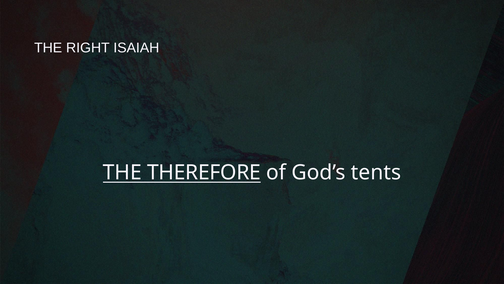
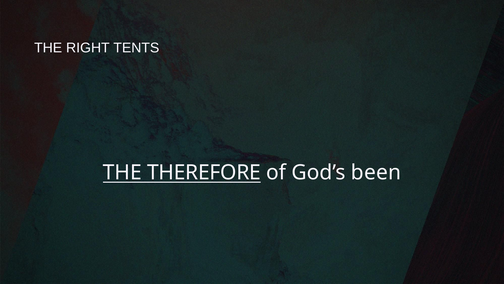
ISAIAH: ISAIAH -> TENTS
tents: tents -> been
